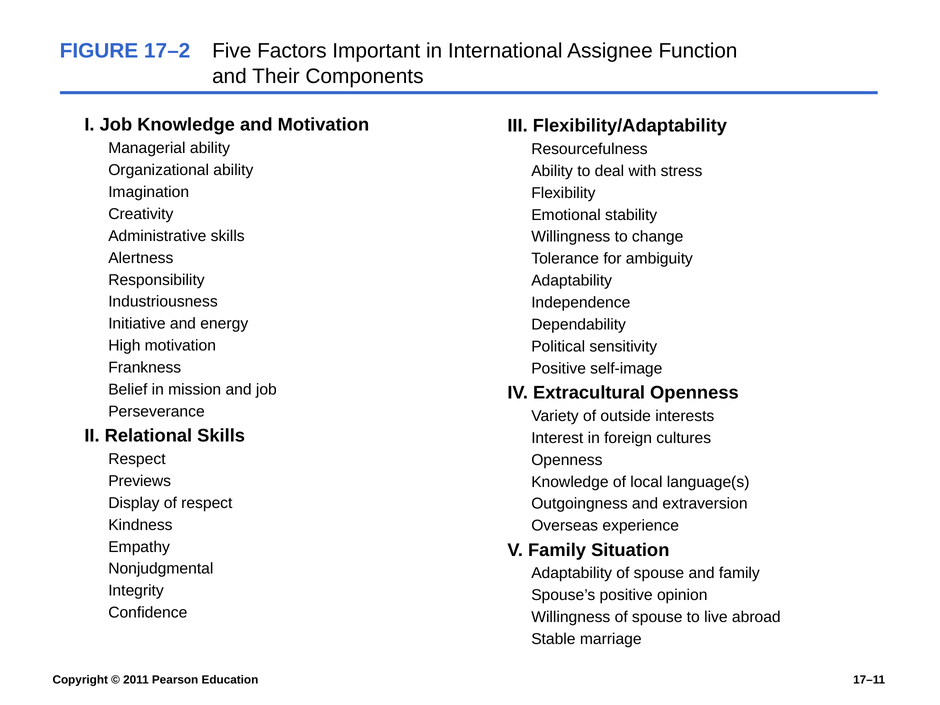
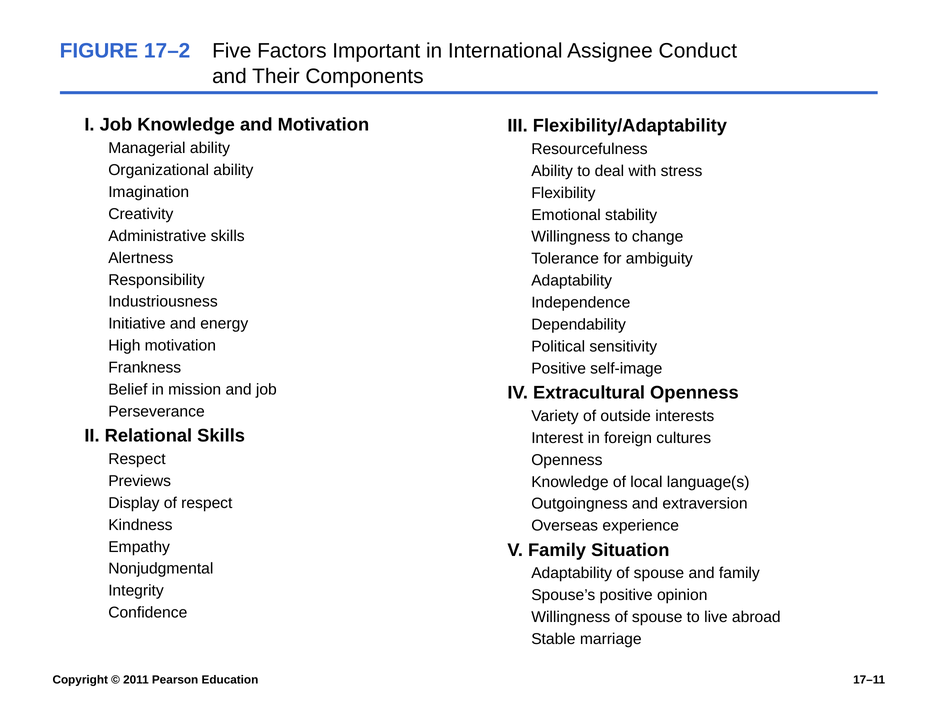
Function: Function -> Conduct
